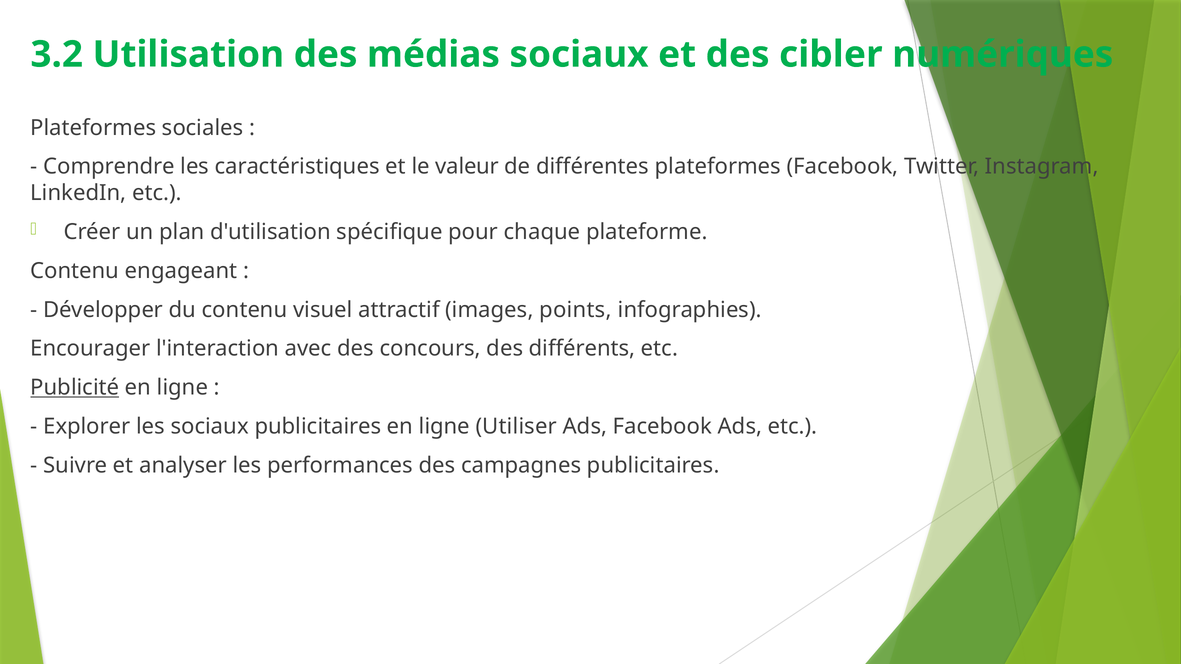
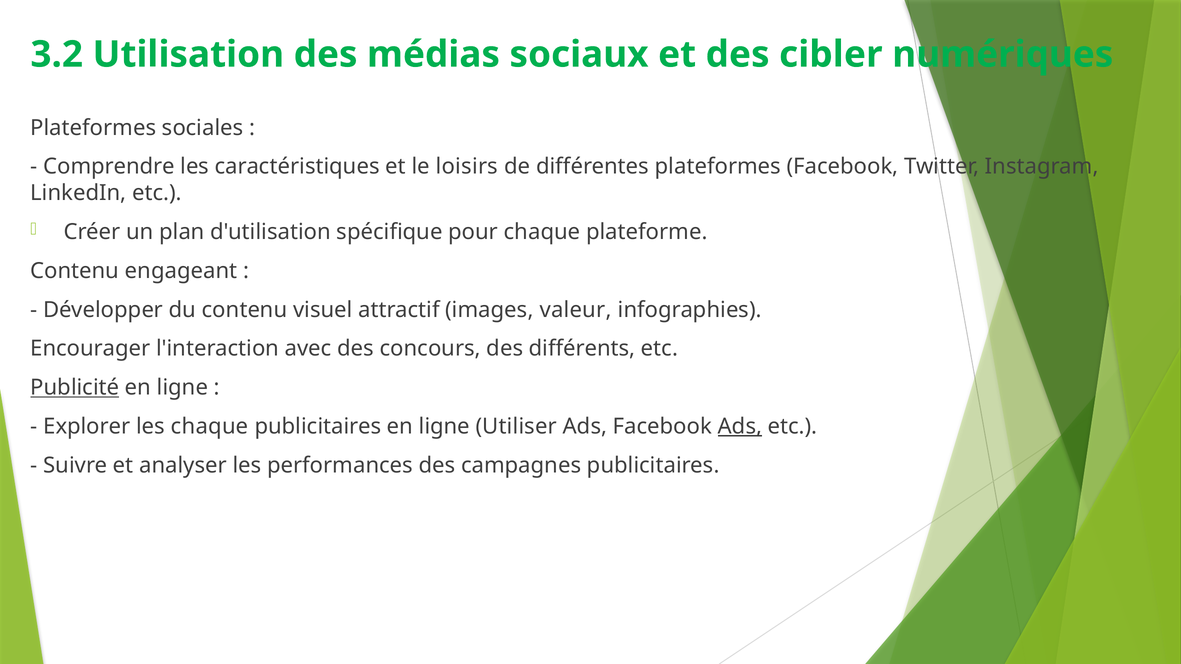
valeur: valeur -> loisirs
points: points -> valeur
les sociaux: sociaux -> chaque
Ads at (740, 427) underline: none -> present
